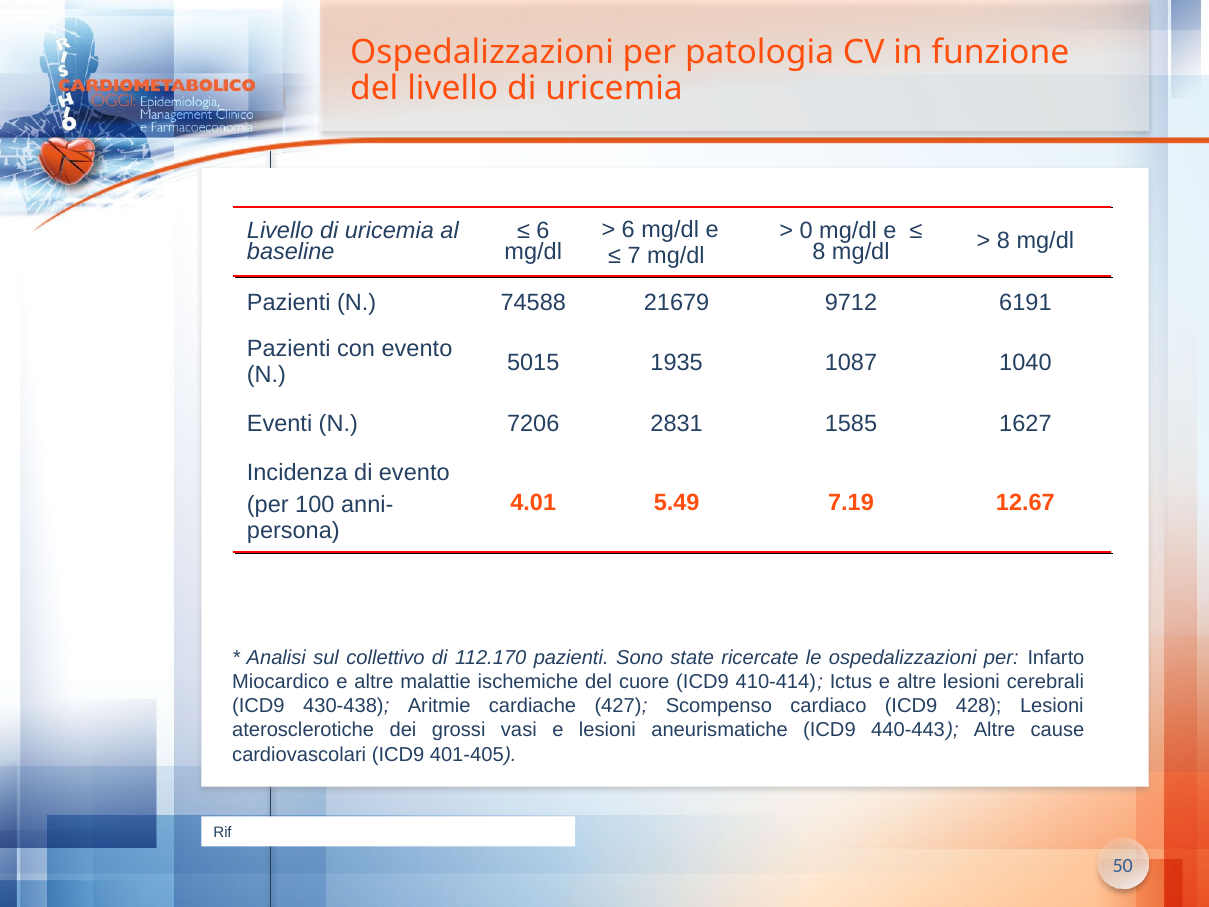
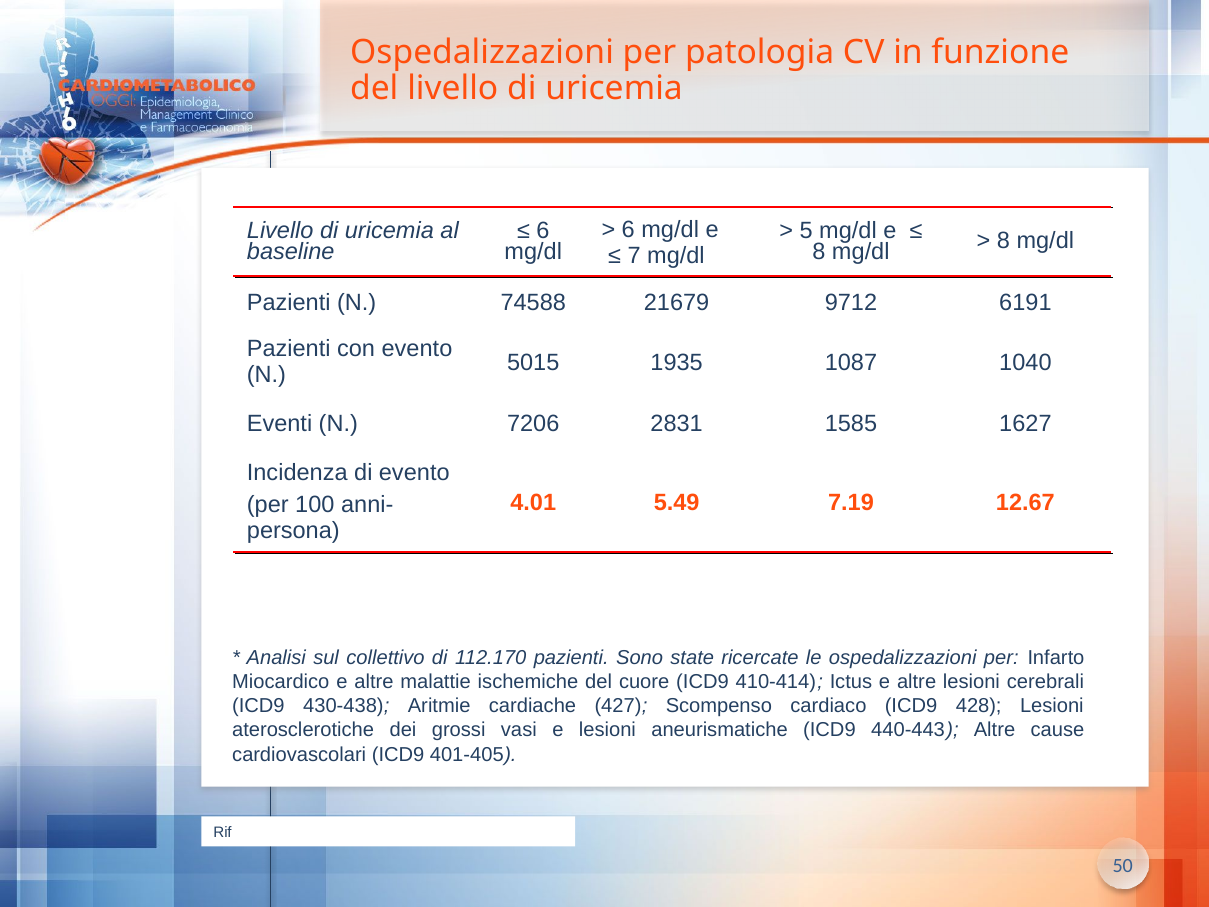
0: 0 -> 5
